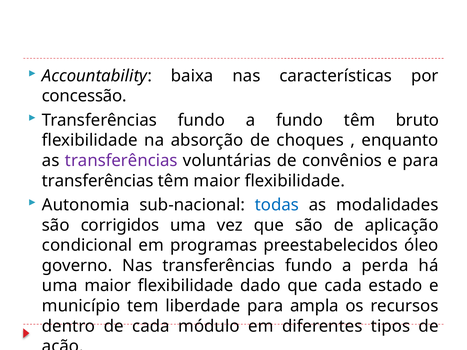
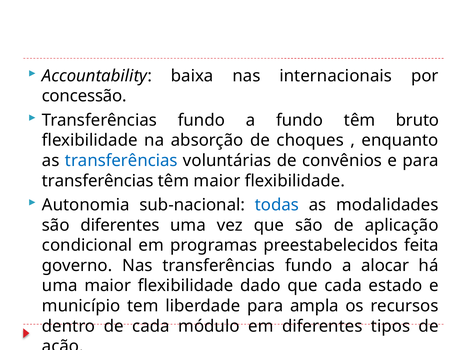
características: características -> internacionais
transferências at (121, 161) colour: purple -> blue
são corrigidos: corrigidos -> diferentes
óleo: óleo -> feita
perda: perda -> alocar
